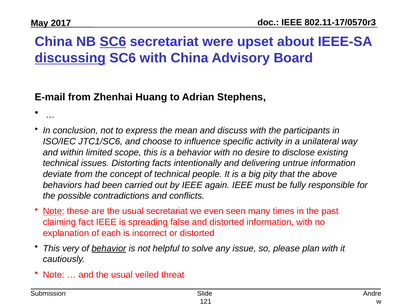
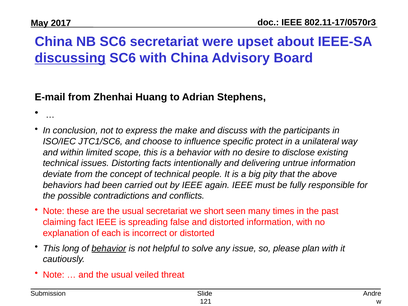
SC6 at (113, 42) underline: present -> none
mean: mean -> make
activity: activity -> protect
Note at (54, 211) underline: present -> none
even: even -> short
very: very -> long
